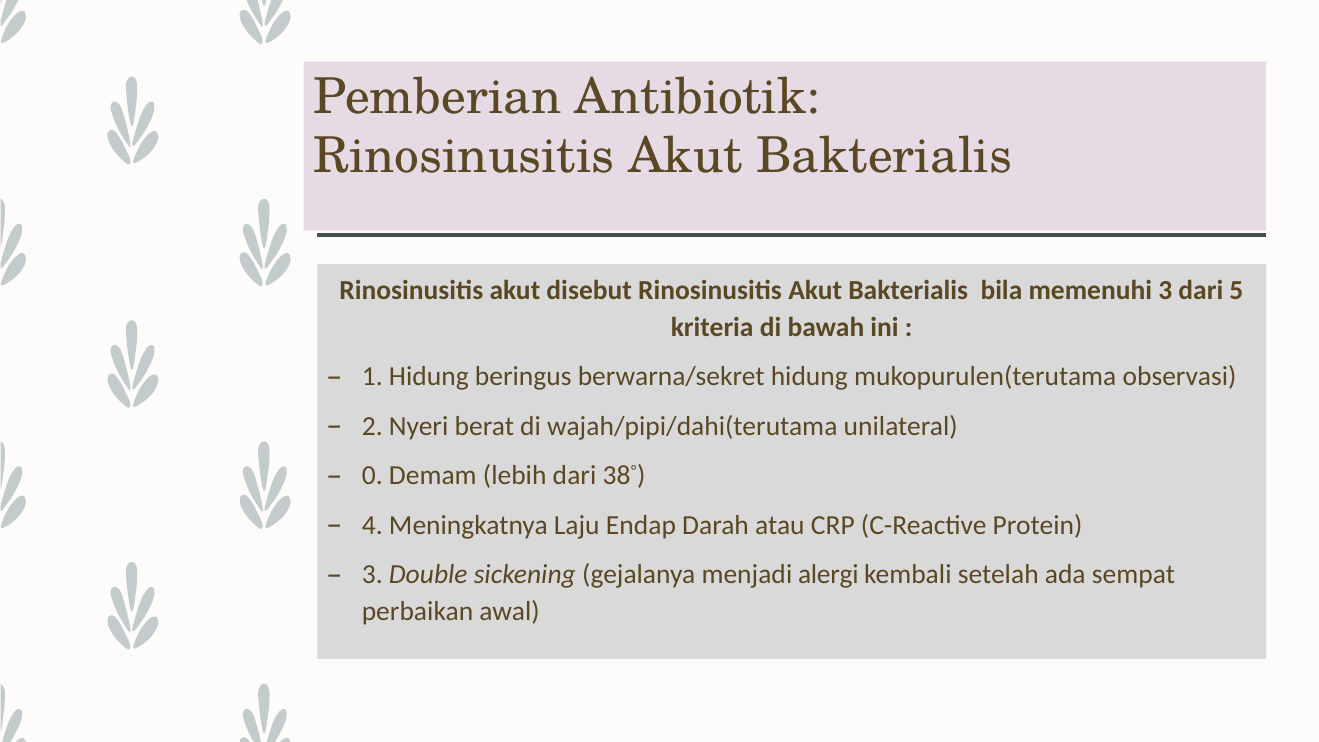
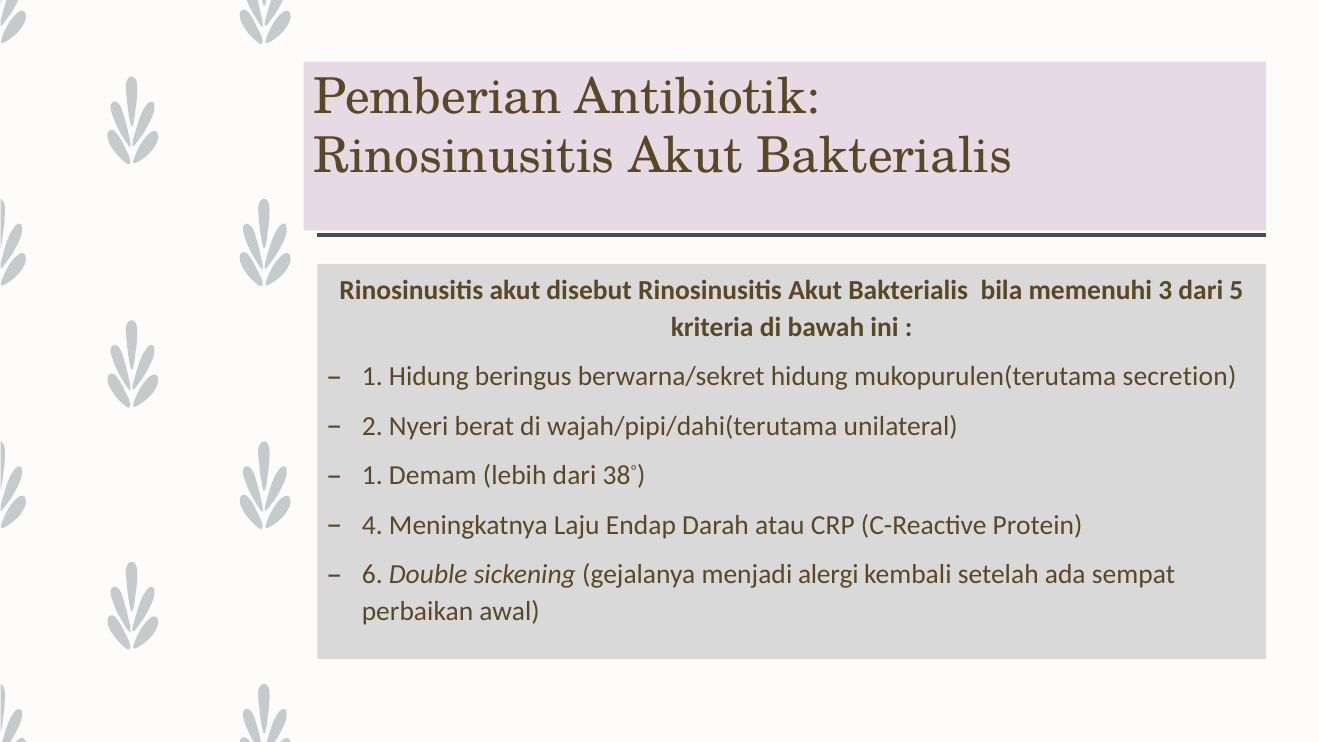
observasi: observasi -> secretion
0 at (372, 476): 0 -> 1
3 at (372, 574): 3 -> 6
